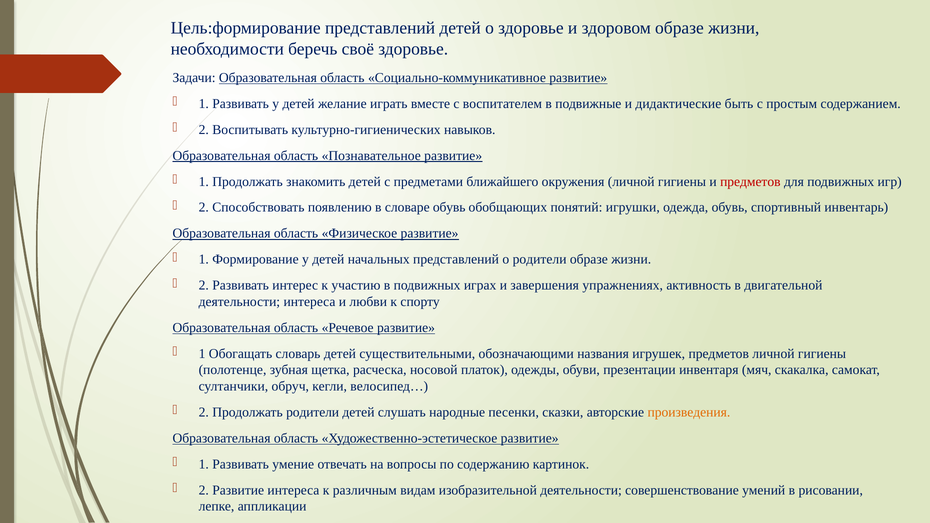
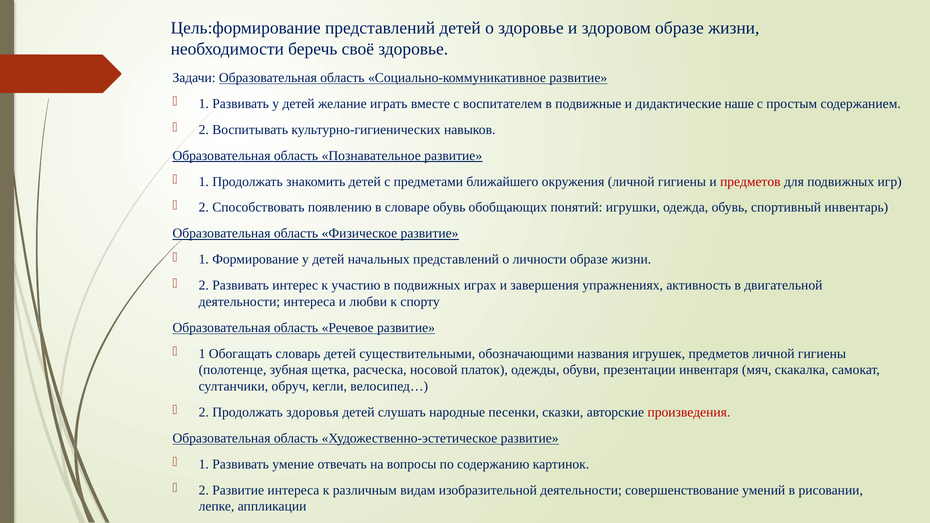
быть: быть -> наше
о родители: родители -> личности
Продолжать родители: родители -> здоровья
произведения colour: orange -> red
